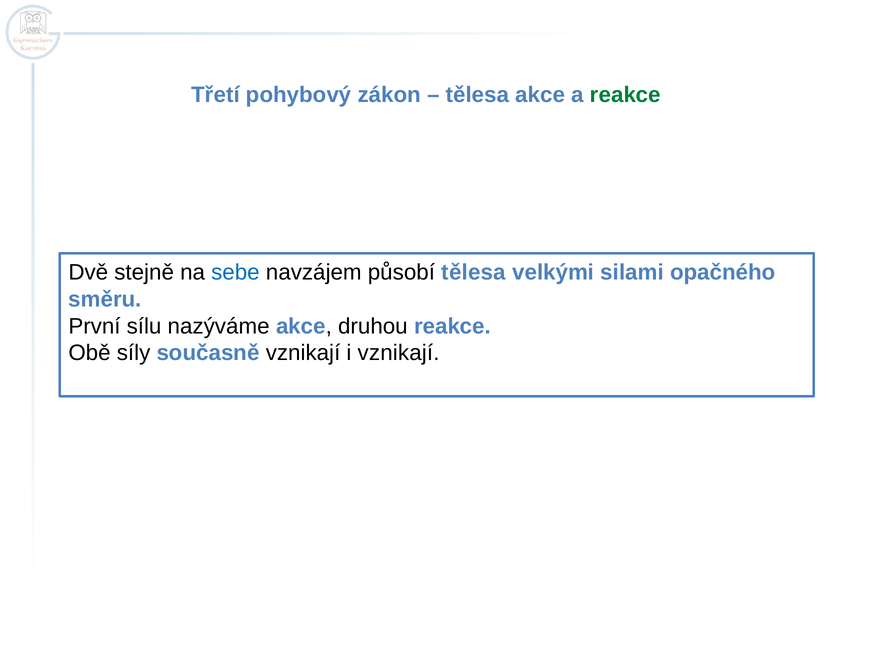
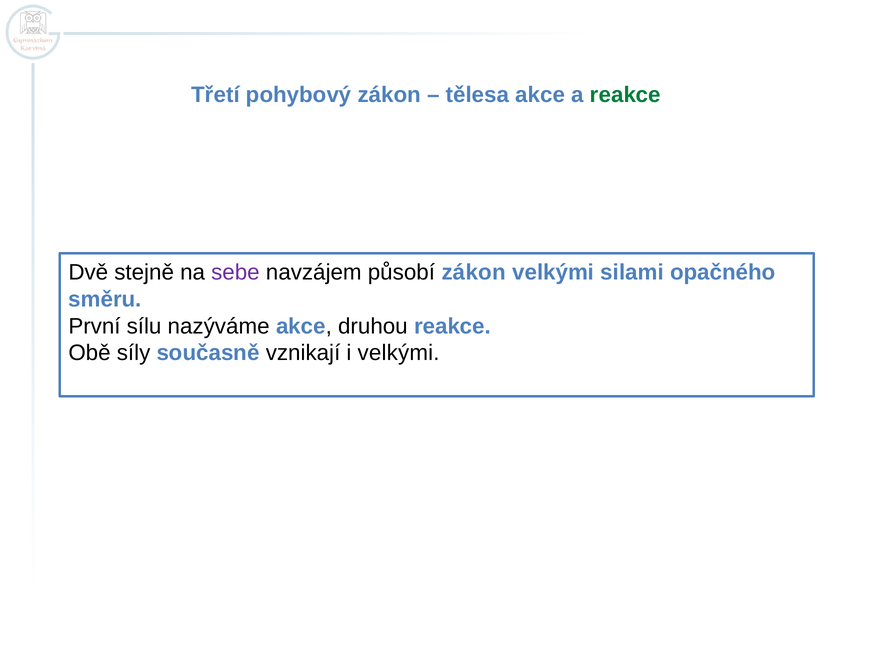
sebe colour: blue -> purple
působí tělesa: tělesa -> zákon
i vznikají: vznikají -> velkými
